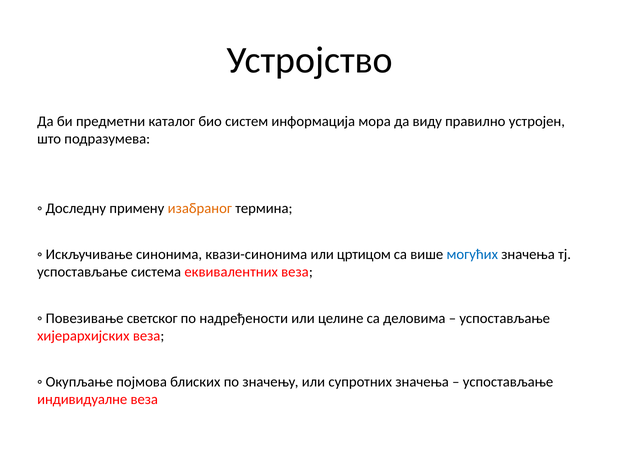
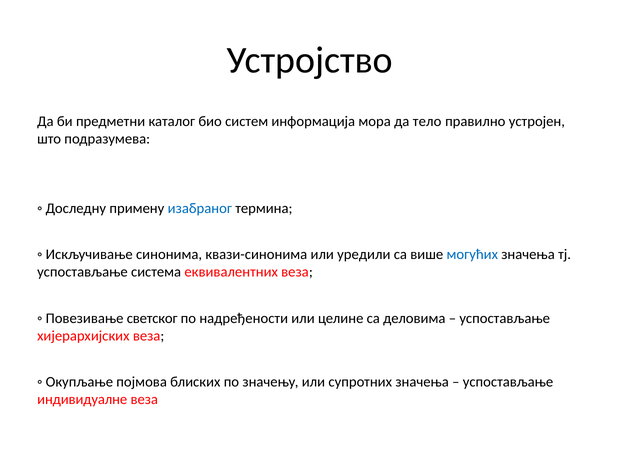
виду: виду -> тело
изабраног colour: orange -> blue
цртицом: цртицом -> уредили
